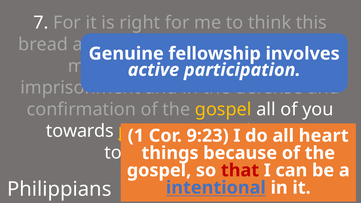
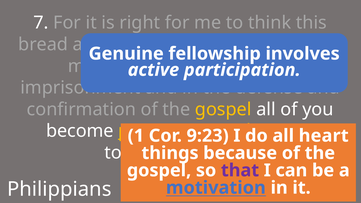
towards: towards -> become
that colour: red -> purple
intentional: intentional -> motivation
